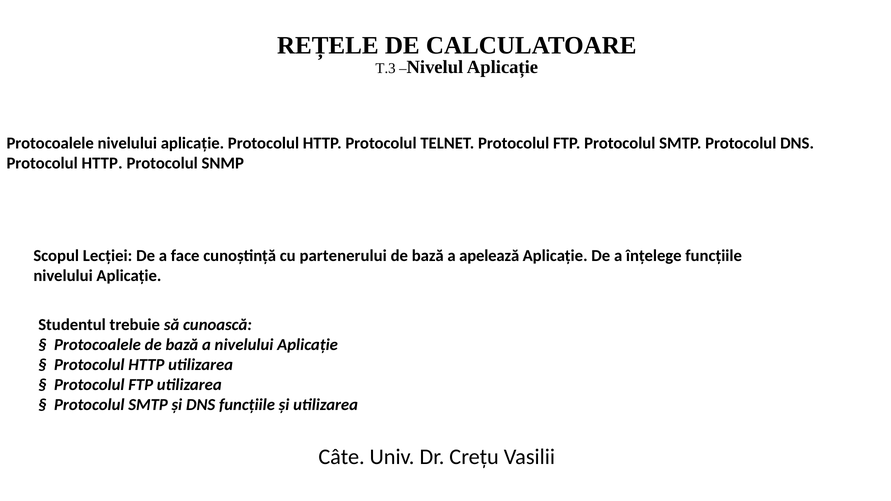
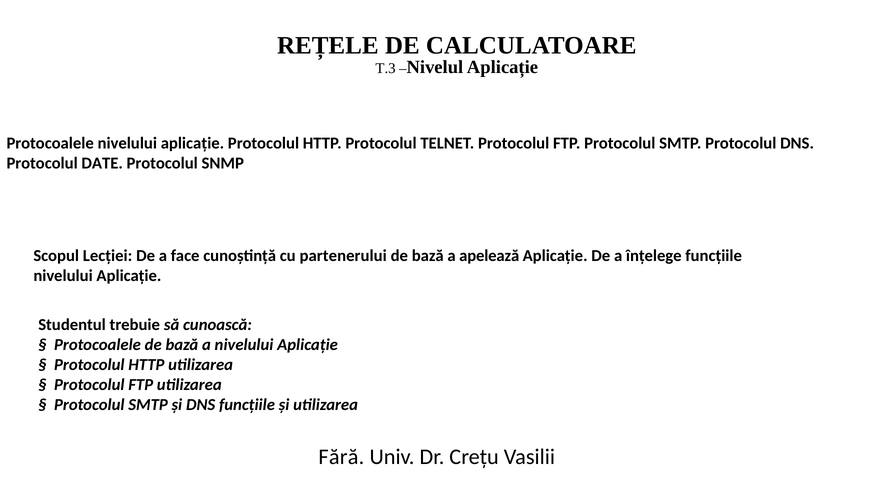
HTTP at (102, 163): HTTP -> DATE
Câte: Câte -> Fără
